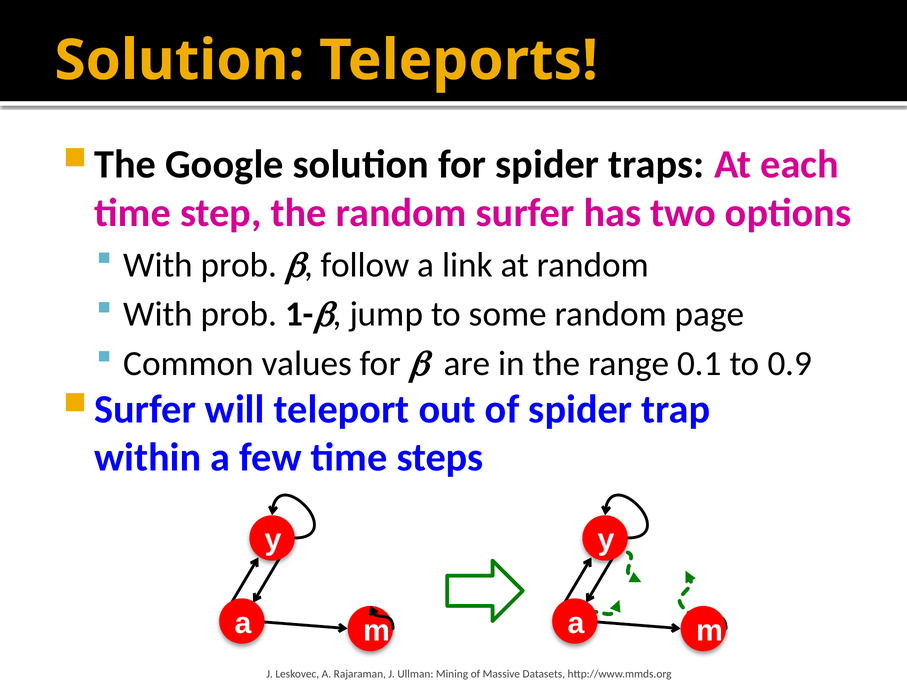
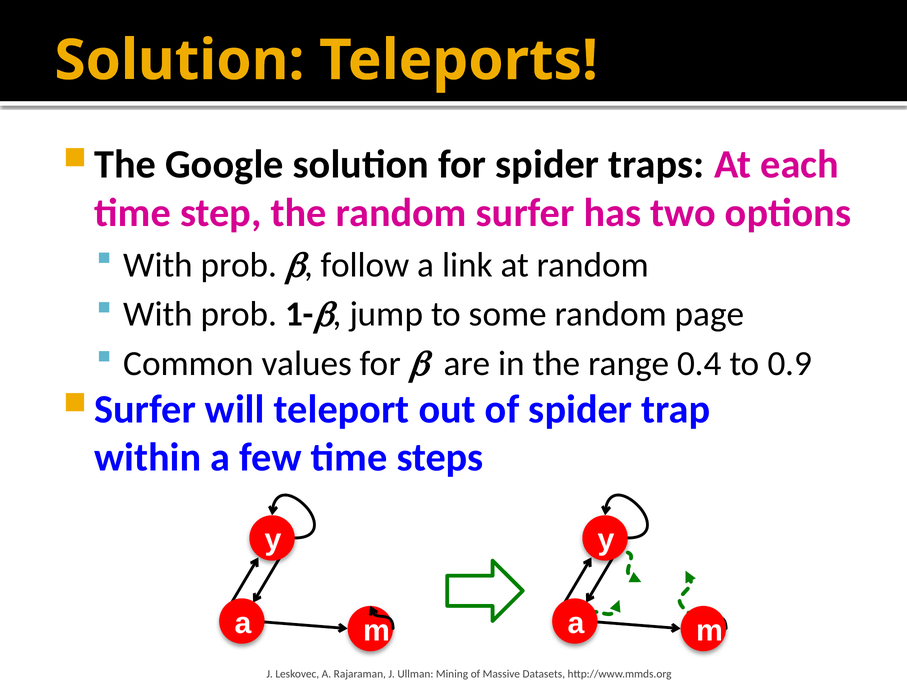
0.1: 0.1 -> 0.4
